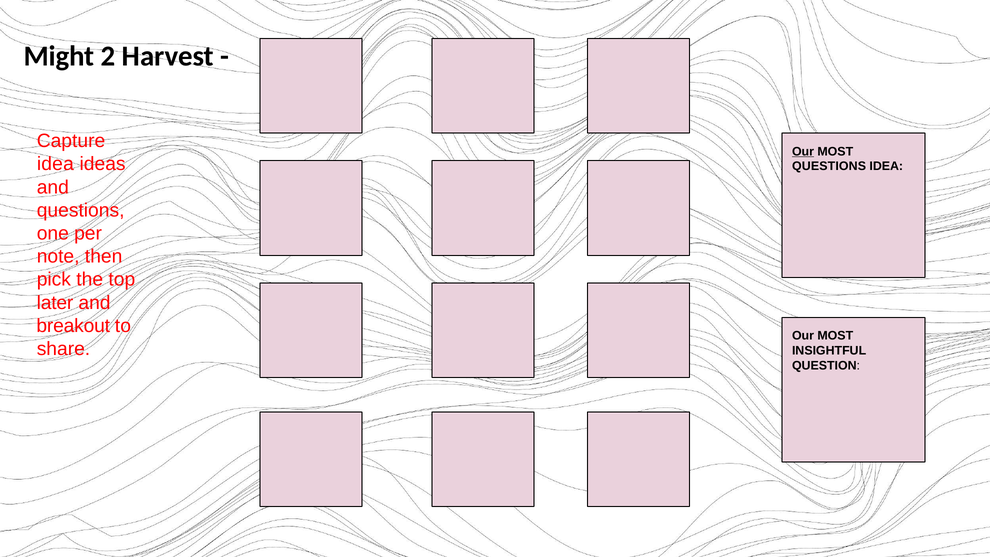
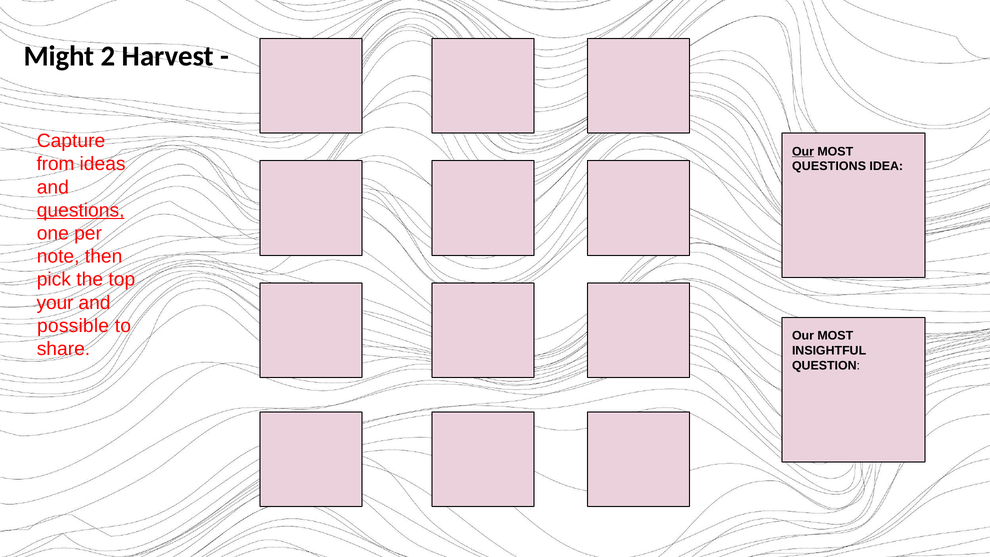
idea at (55, 164): idea -> from
questions at (81, 210) underline: none -> present
later: later -> your
breakout: breakout -> possible
